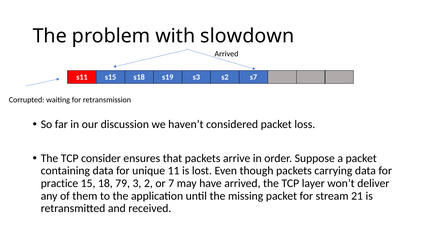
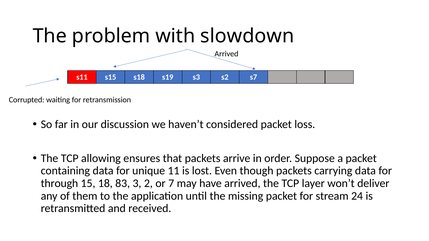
consider: consider -> allowing
practice: practice -> through
79: 79 -> 83
21: 21 -> 24
